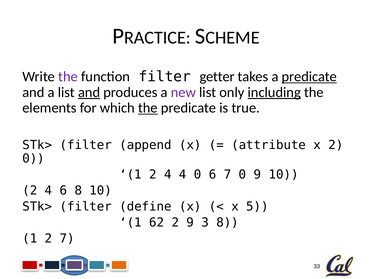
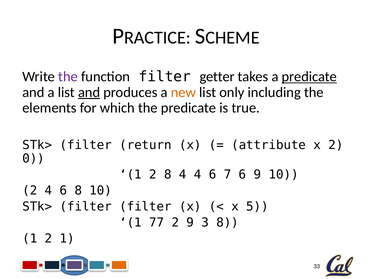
new colour: purple -> orange
including underline: present -> none
the at (148, 108) underline: present -> none
append: append -> return
1 2 4: 4 -> 8
4 0: 0 -> 4
7 0: 0 -> 6
filter define: define -> filter
62: 62 -> 77
2 7: 7 -> 1
